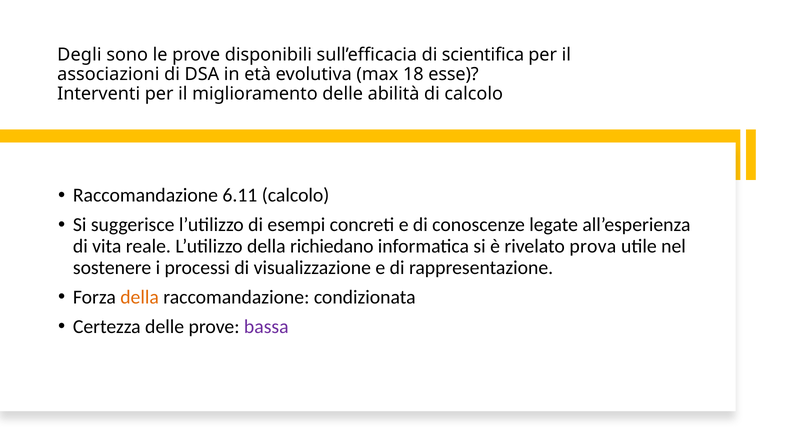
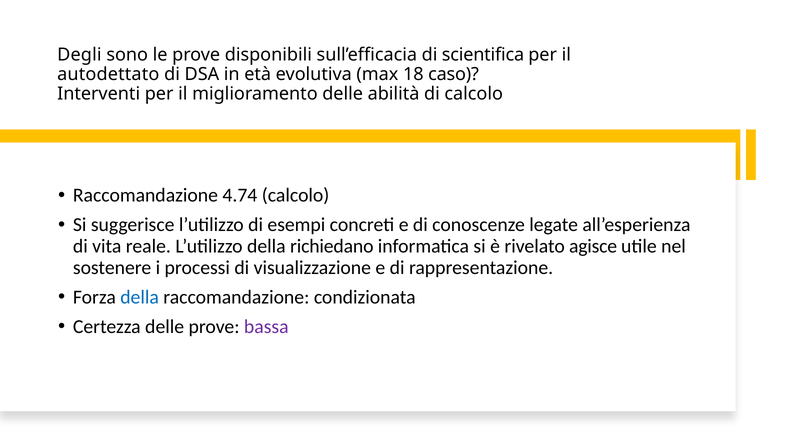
associazioni: associazioni -> autodettato
esse: esse -> caso
6.11: 6.11 -> 4.74
prova: prova -> agisce
della at (140, 297) colour: orange -> blue
